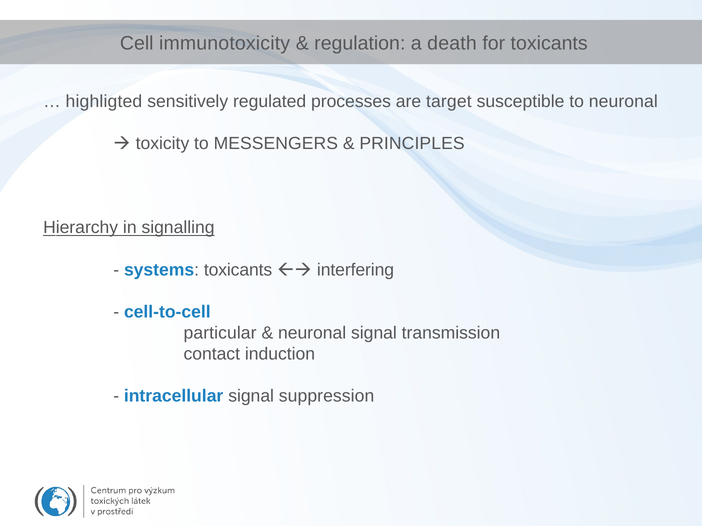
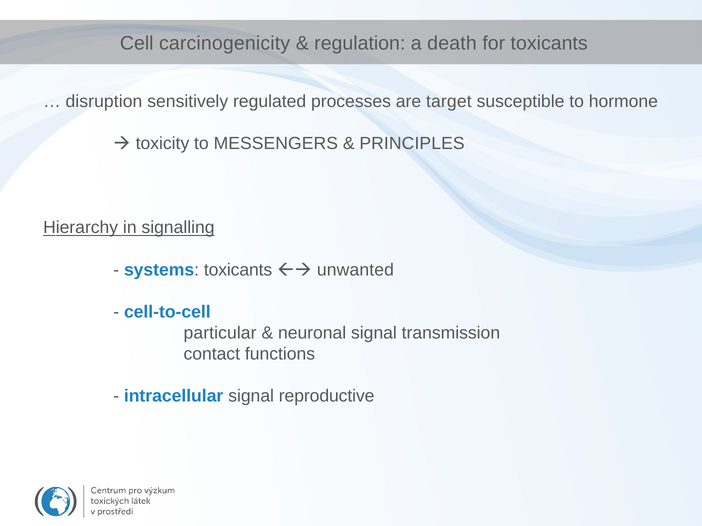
immunotoxicity: immunotoxicity -> carcinogenicity
highligted: highligted -> disruption
to neuronal: neuronal -> hormone
interfering: interfering -> unwanted
induction: induction -> functions
suppression: suppression -> reproductive
